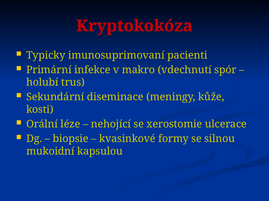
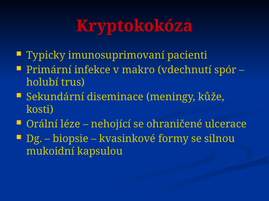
xerostomie: xerostomie -> ohraničené
